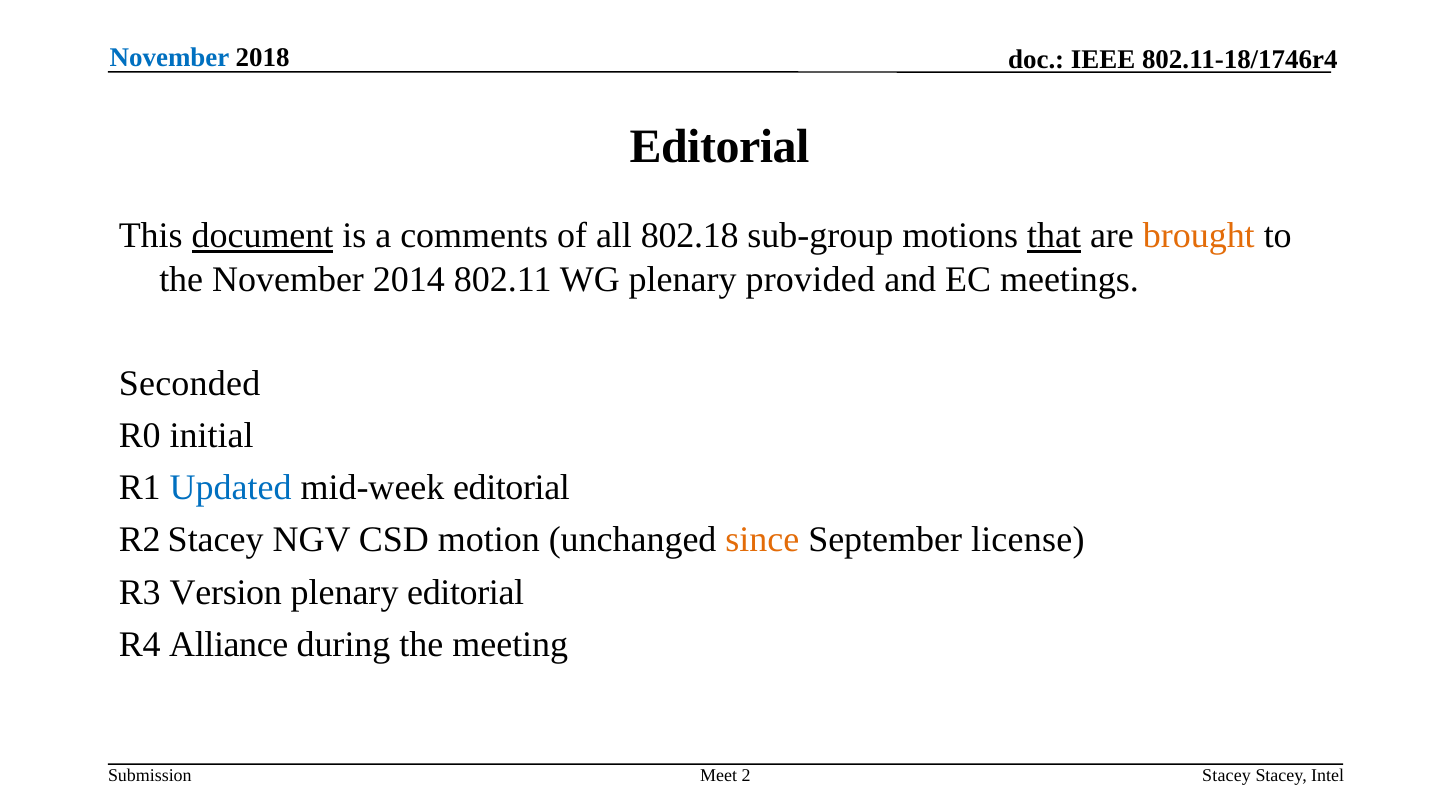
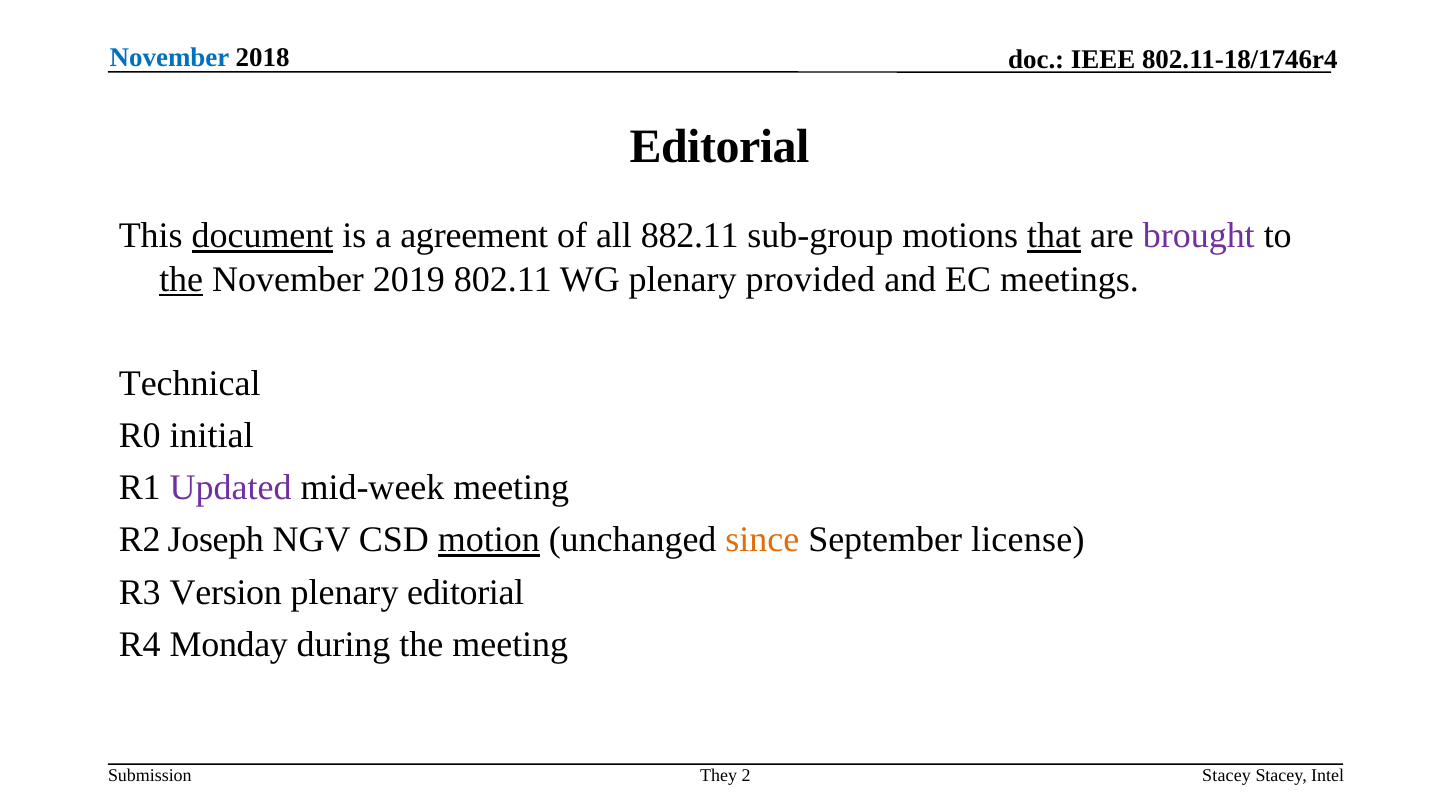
comments: comments -> agreement
802.18: 802.18 -> 882.11
brought colour: orange -> purple
the at (181, 279) underline: none -> present
2014: 2014 -> 2019
Seconded: Seconded -> Technical
Updated colour: blue -> purple
mid-week editorial: editorial -> meeting
R2 Stacey: Stacey -> Joseph
motion underline: none -> present
Alliance: Alliance -> Monday
Meet: Meet -> They
